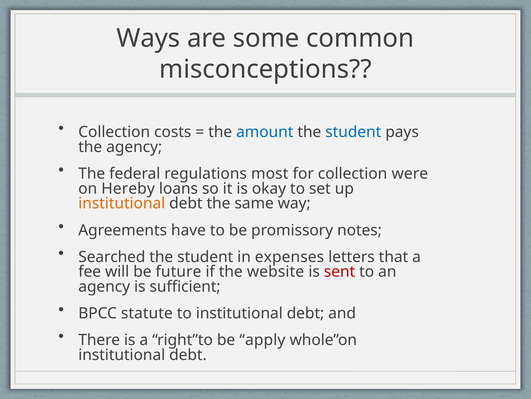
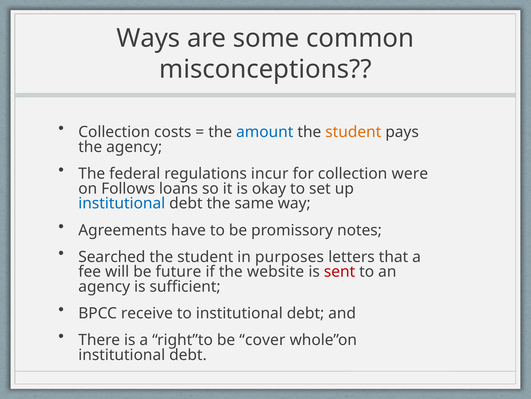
student at (353, 132) colour: blue -> orange
most: most -> incur
Hereby: Hereby -> Follows
institutional at (122, 203) colour: orange -> blue
expenses: expenses -> purposes
statute: statute -> receive
apply: apply -> cover
